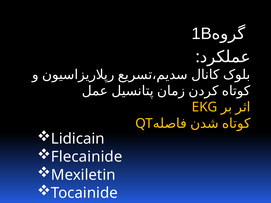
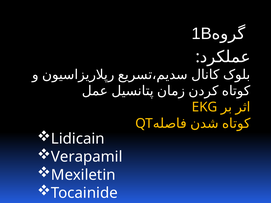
Flecainide: Flecainide -> Verapamil
